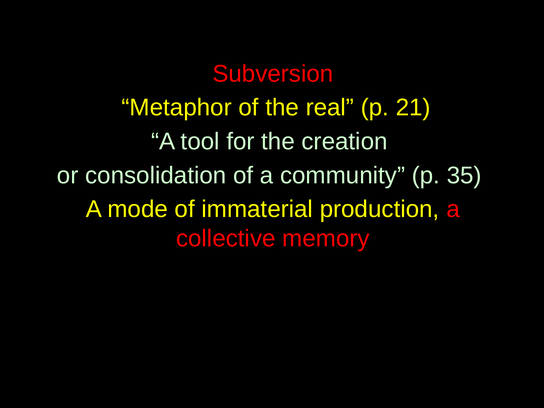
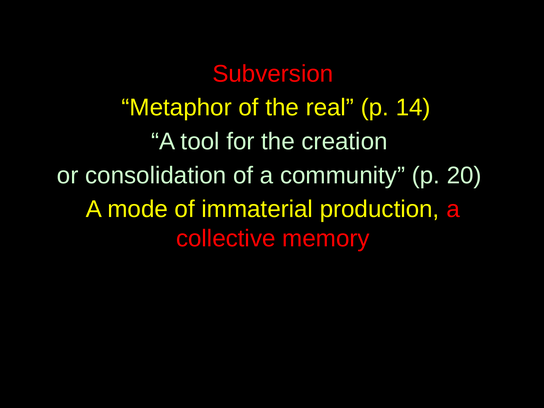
21: 21 -> 14
35: 35 -> 20
